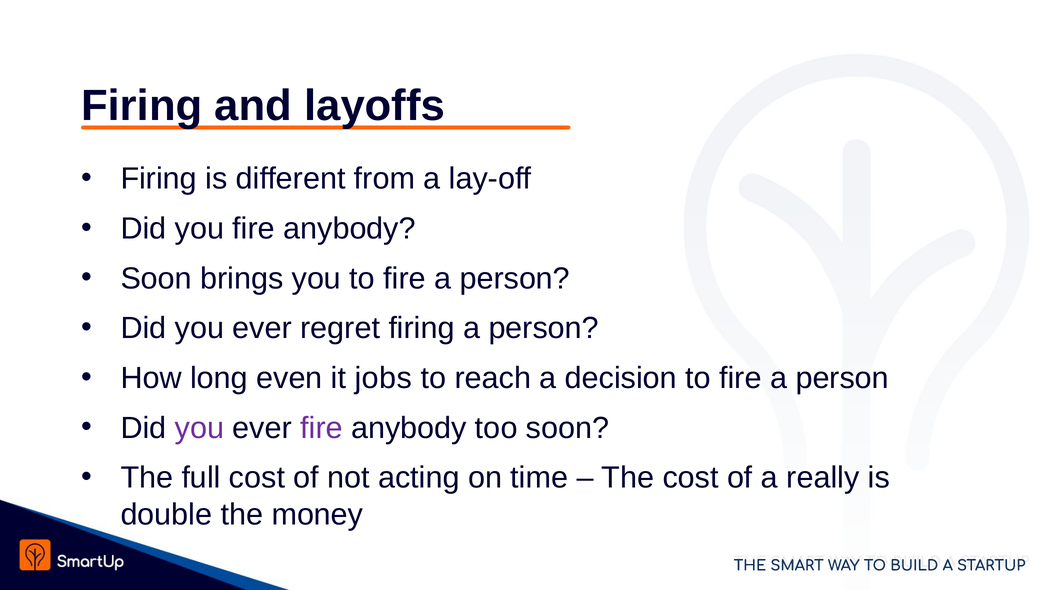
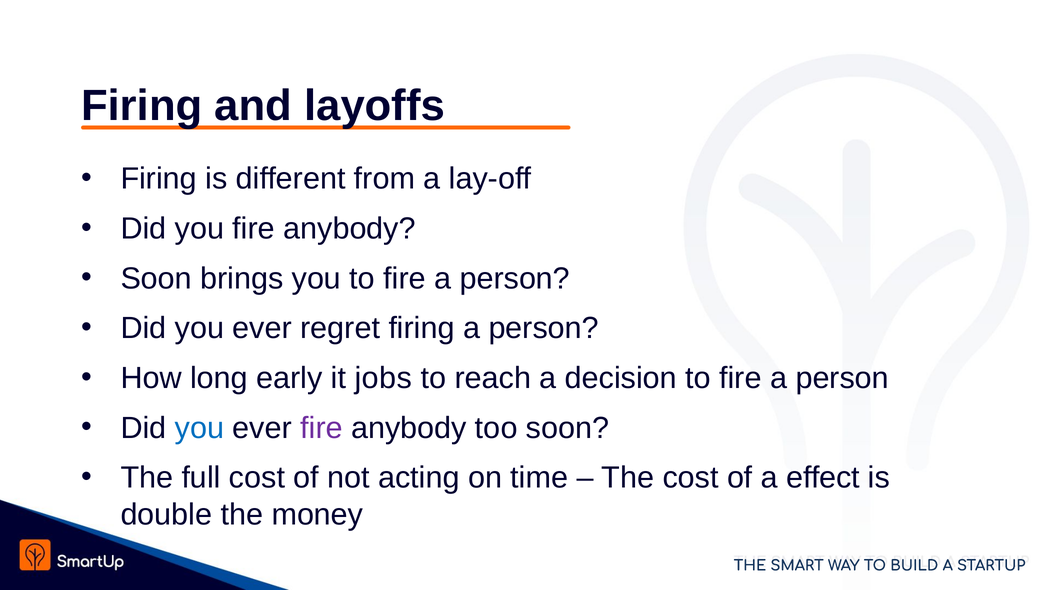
even: even -> early
you at (199, 428) colour: purple -> blue
really: really -> effect
